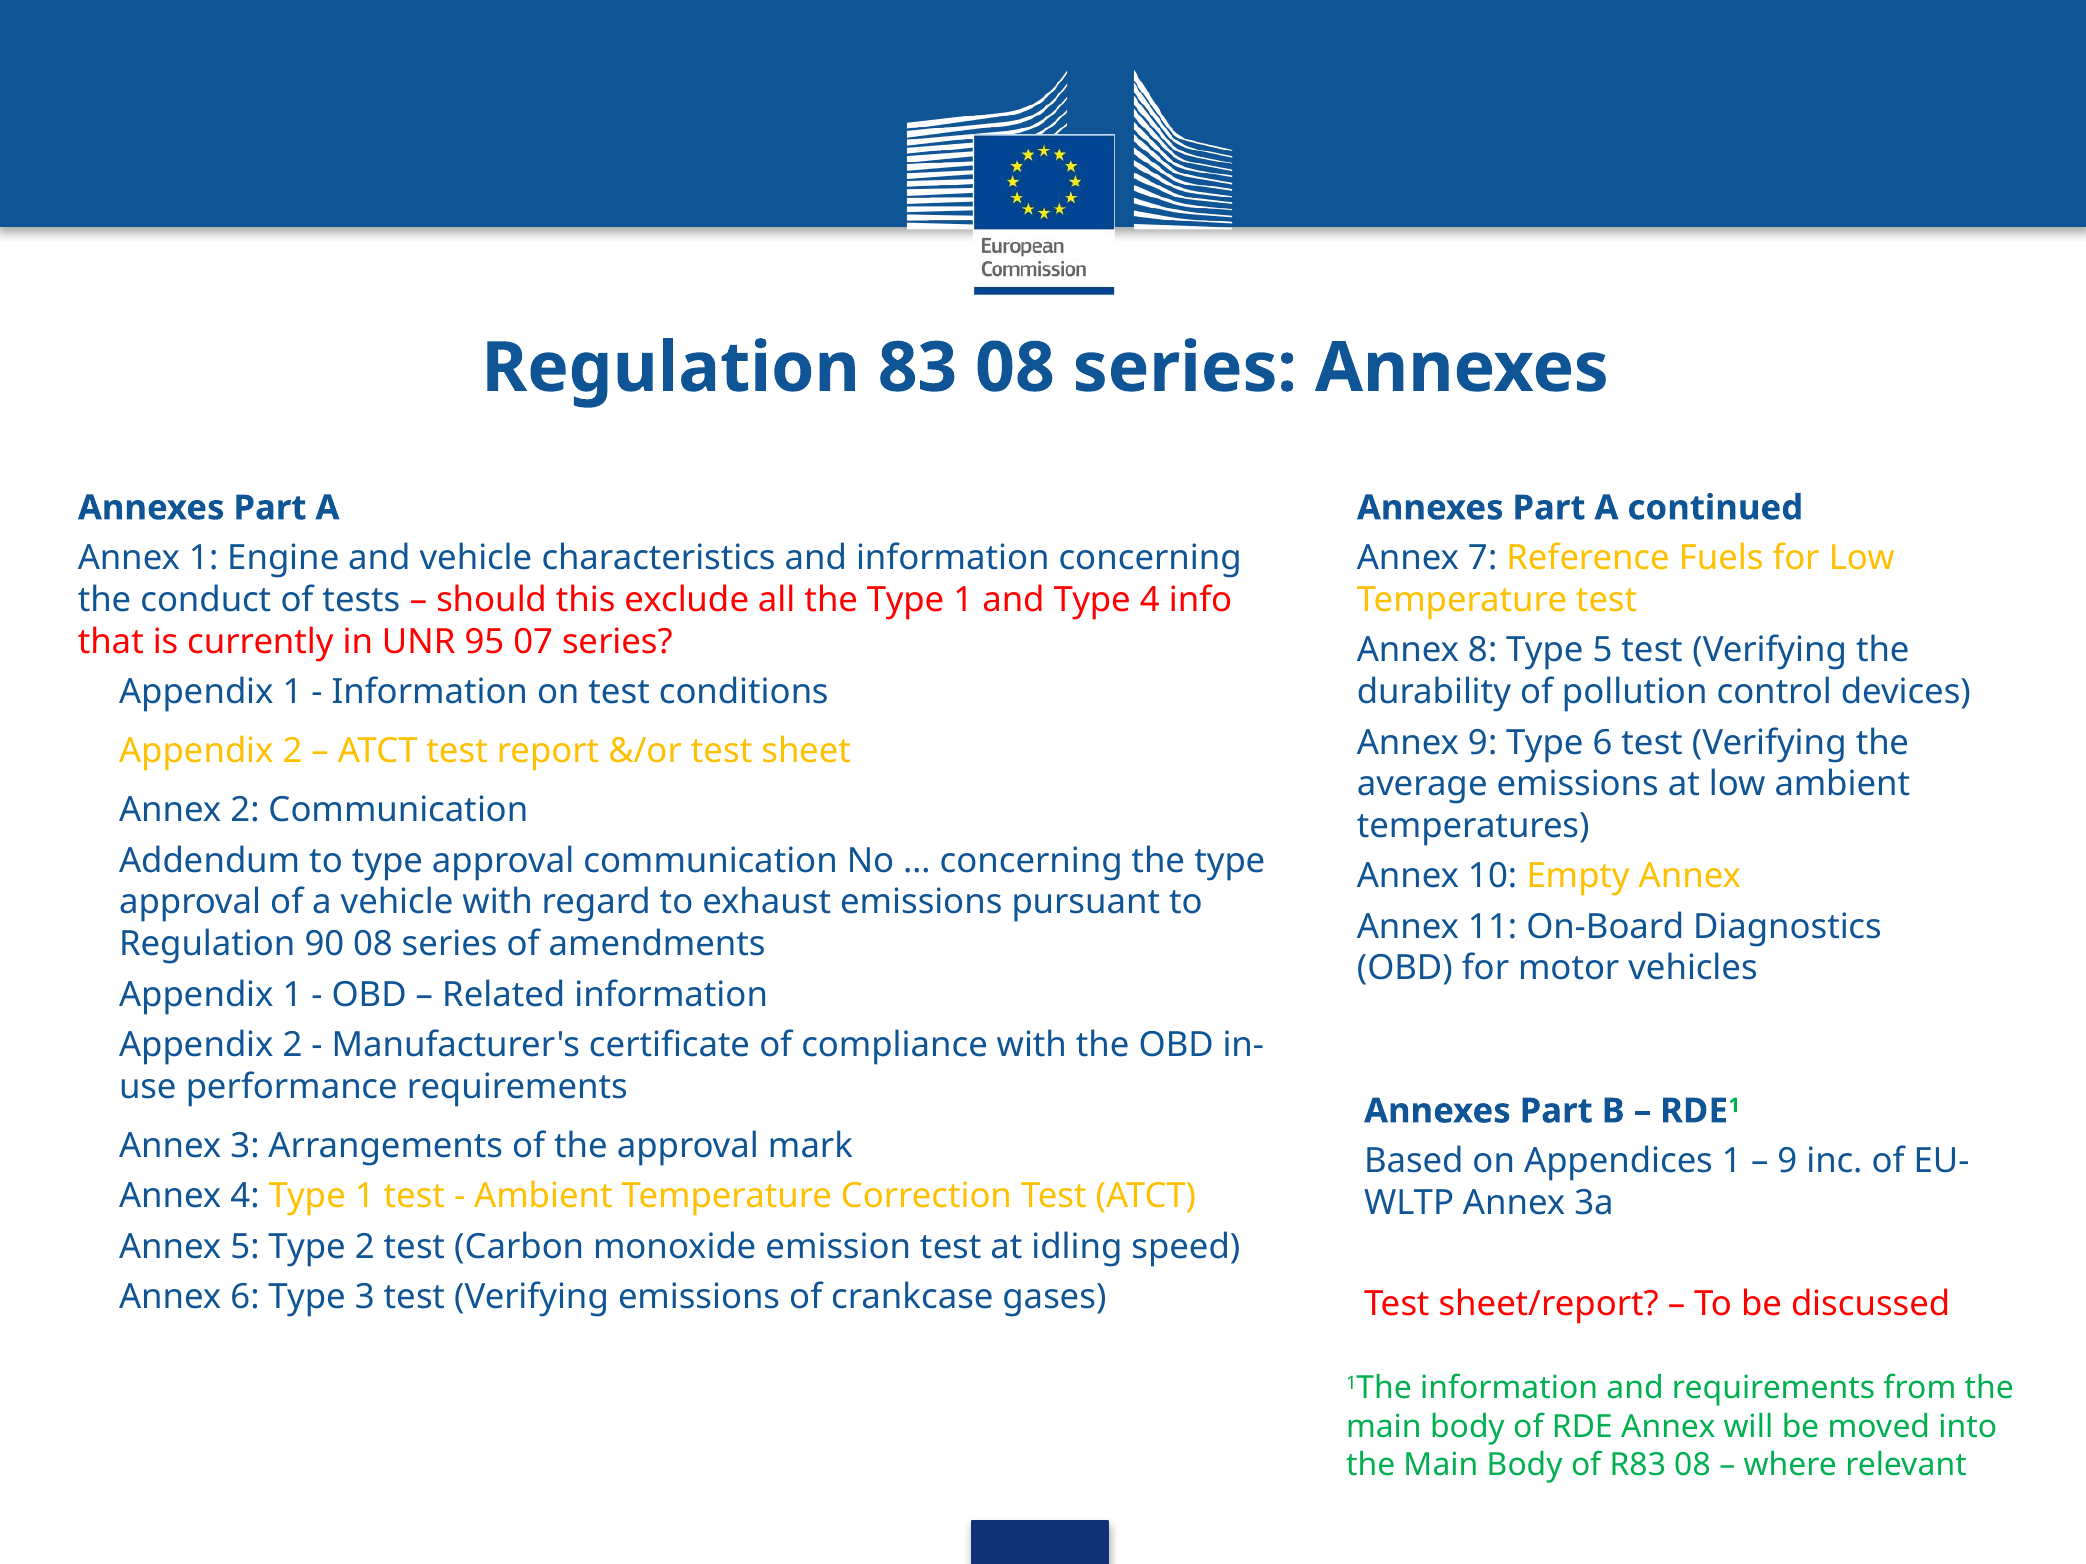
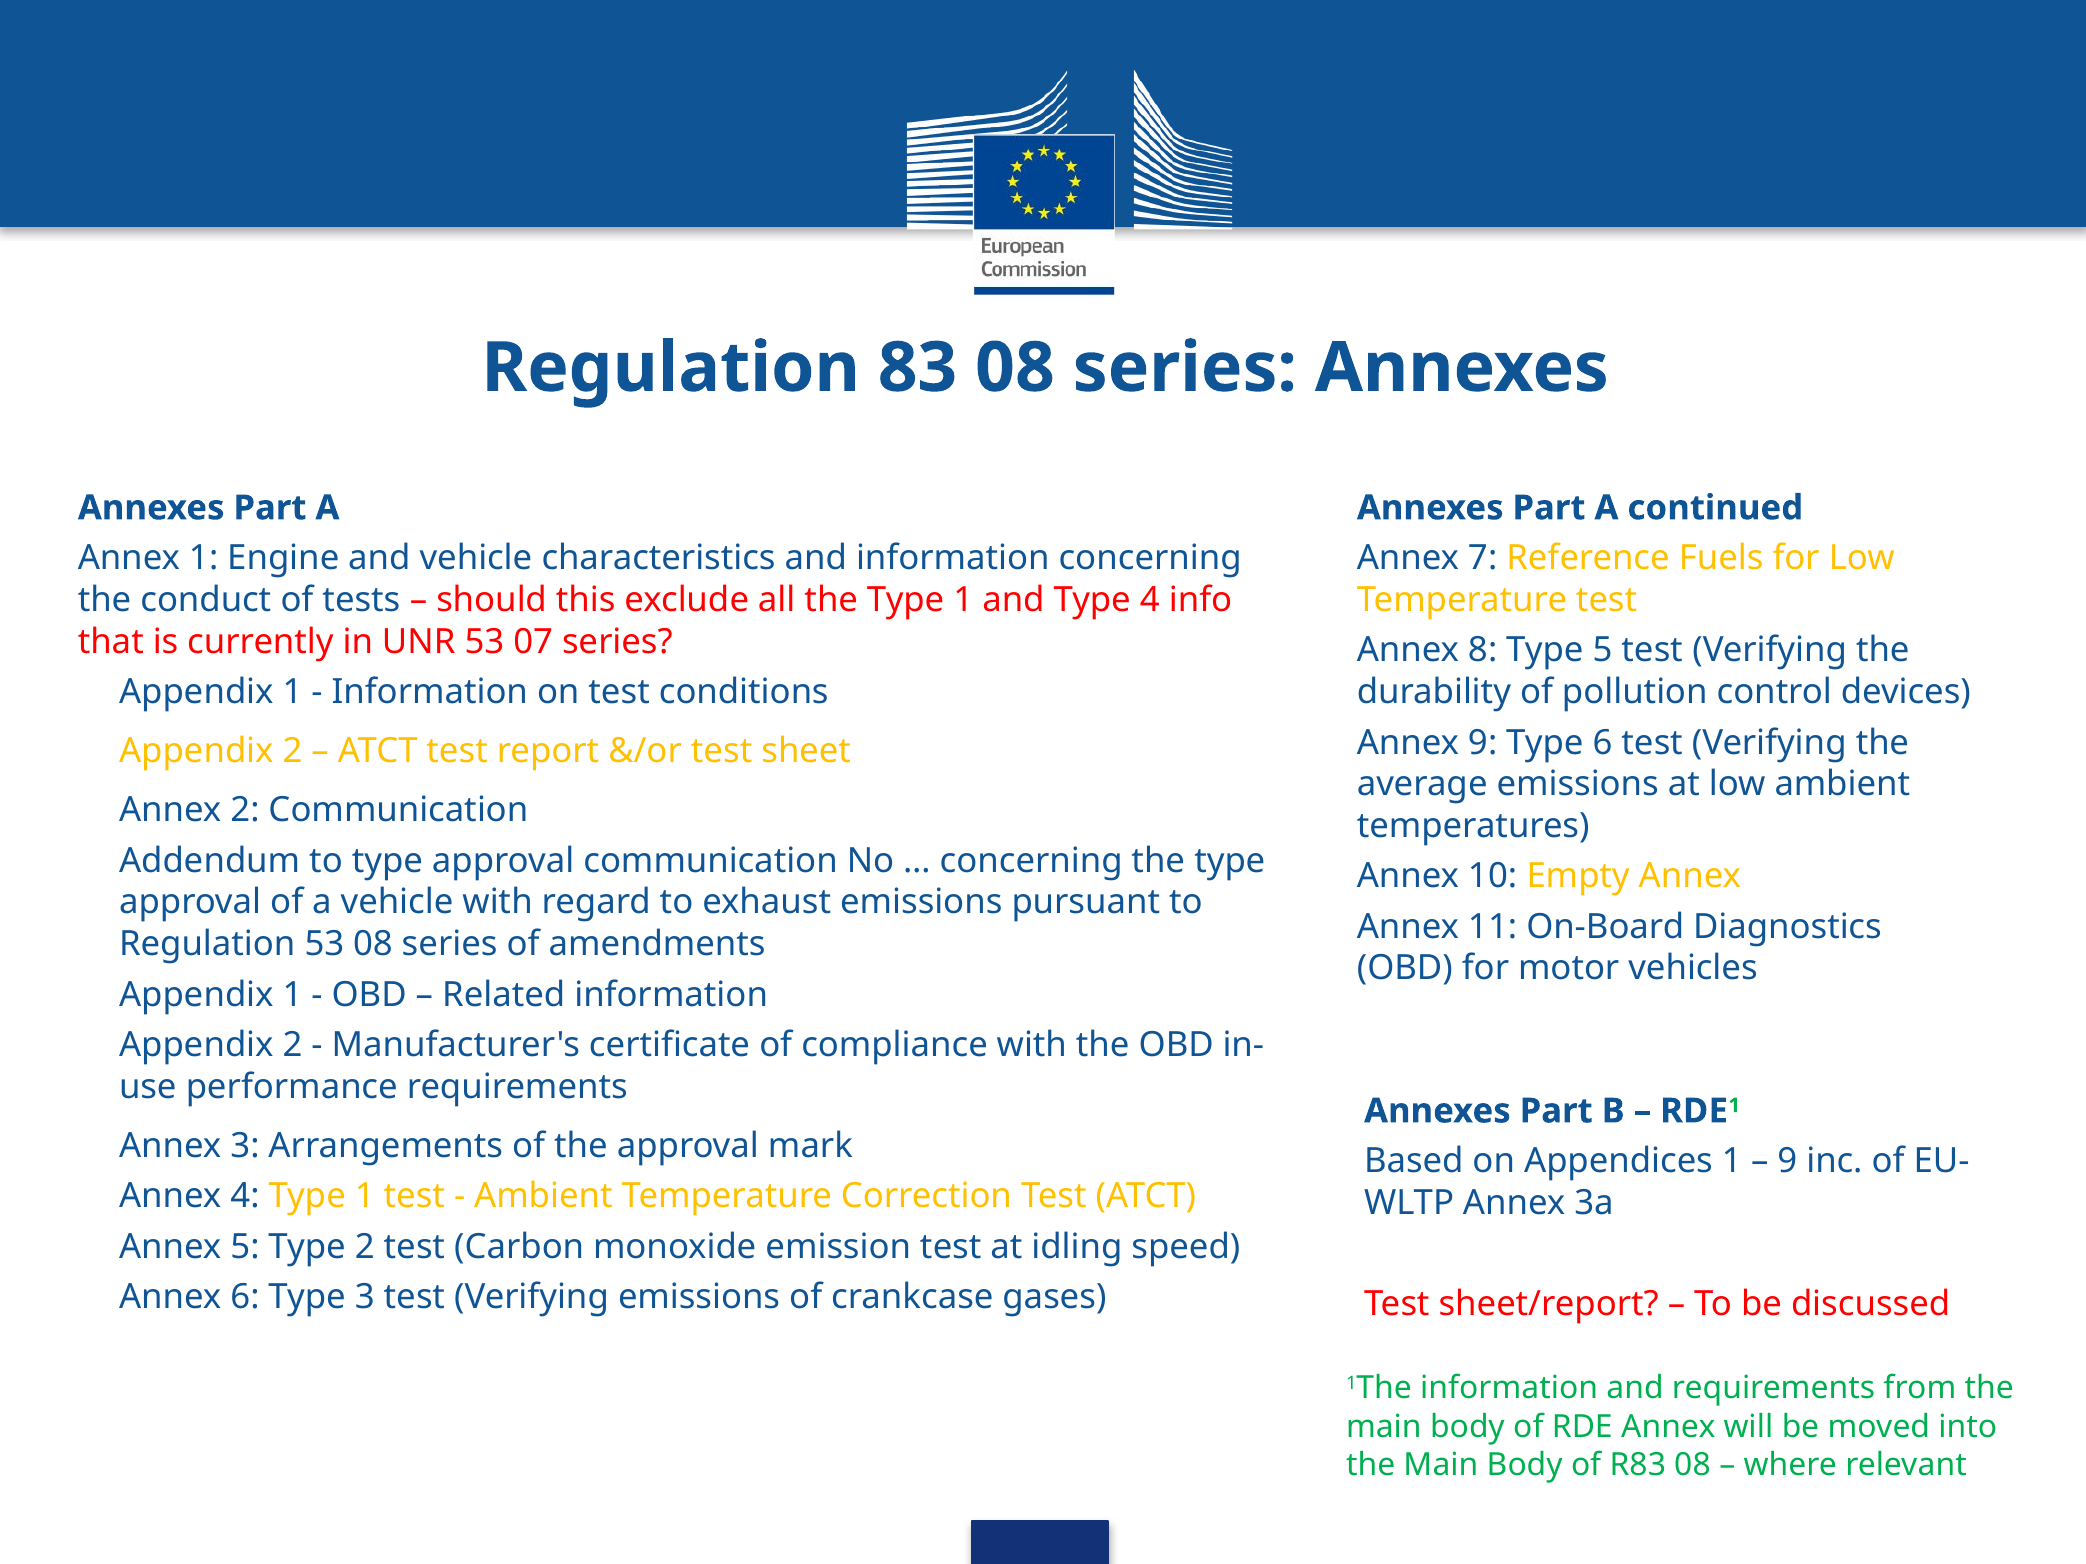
UNR 95: 95 -> 53
Regulation 90: 90 -> 53
